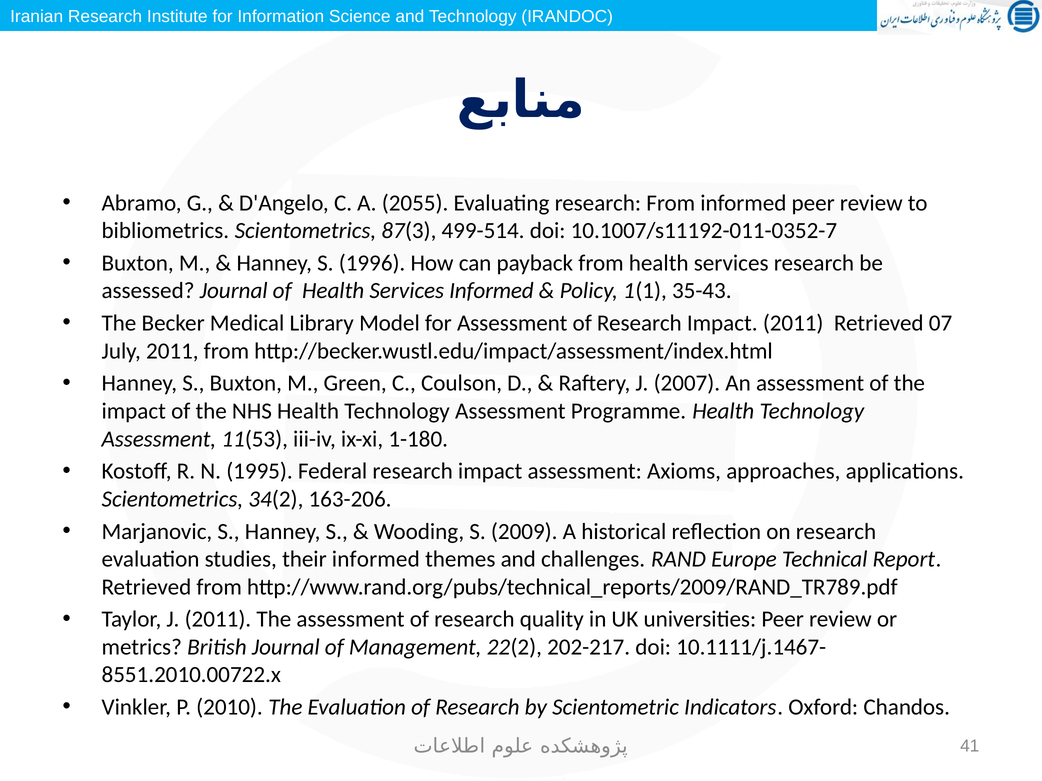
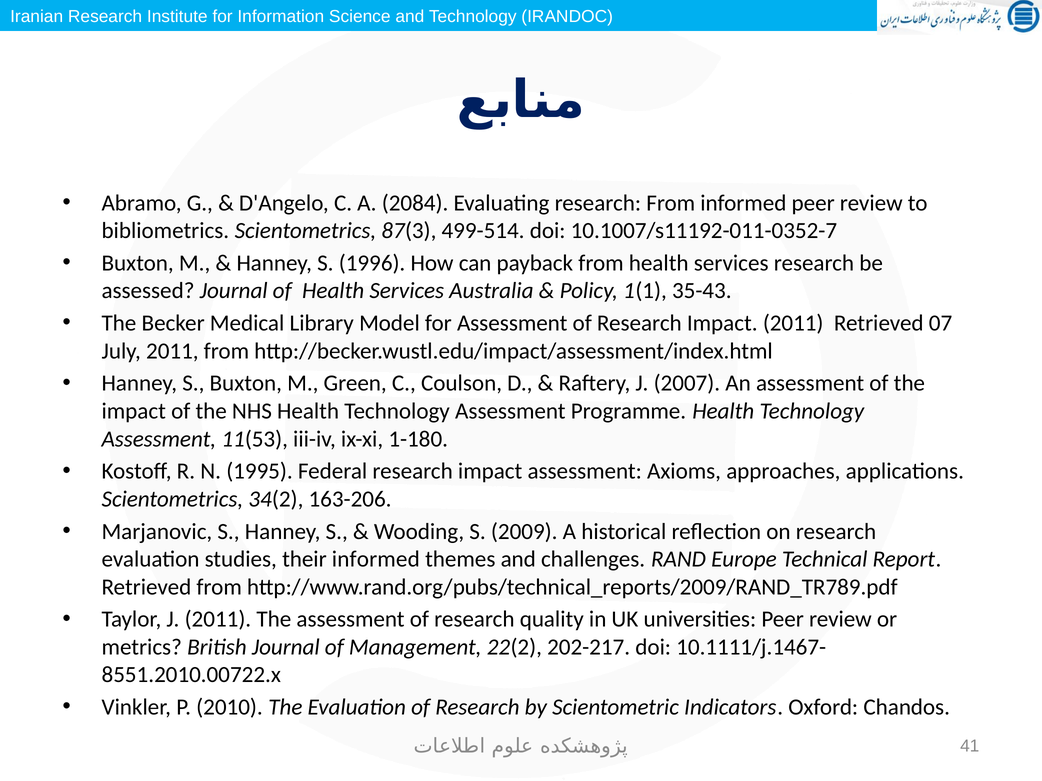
2055: 2055 -> 2084
Services Informed: Informed -> Australia
